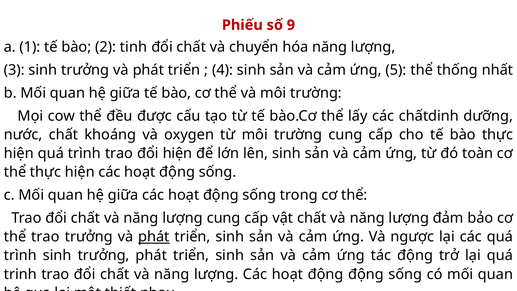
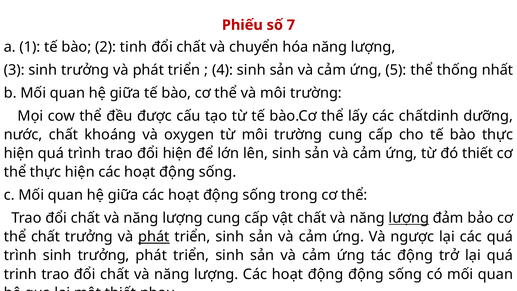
9: 9 -> 7
đó toàn: toàn -> thiết
lượng at (409, 218) underline: none -> present
trao at (45, 237): trao -> chất
